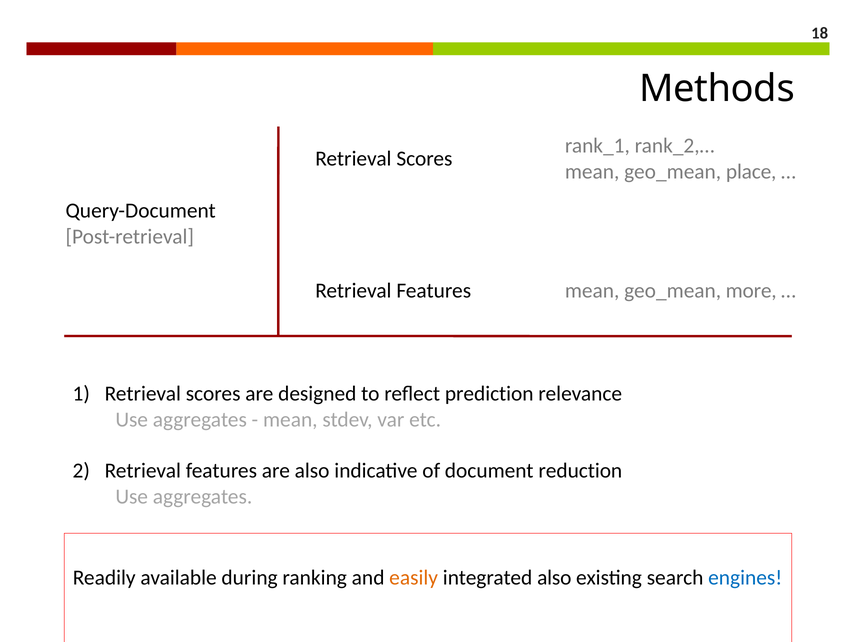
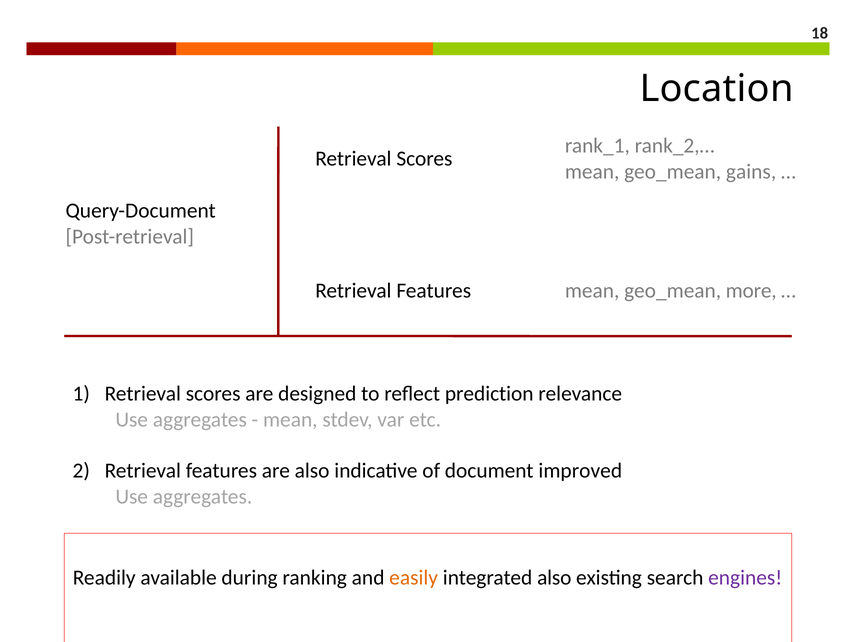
Methods: Methods -> Location
place: place -> gains
reduction: reduction -> improved
engines colour: blue -> purple
